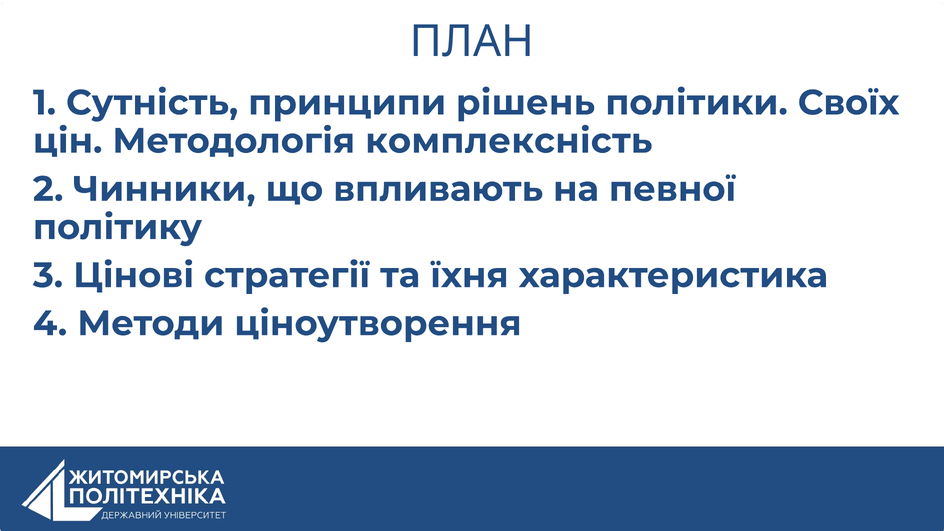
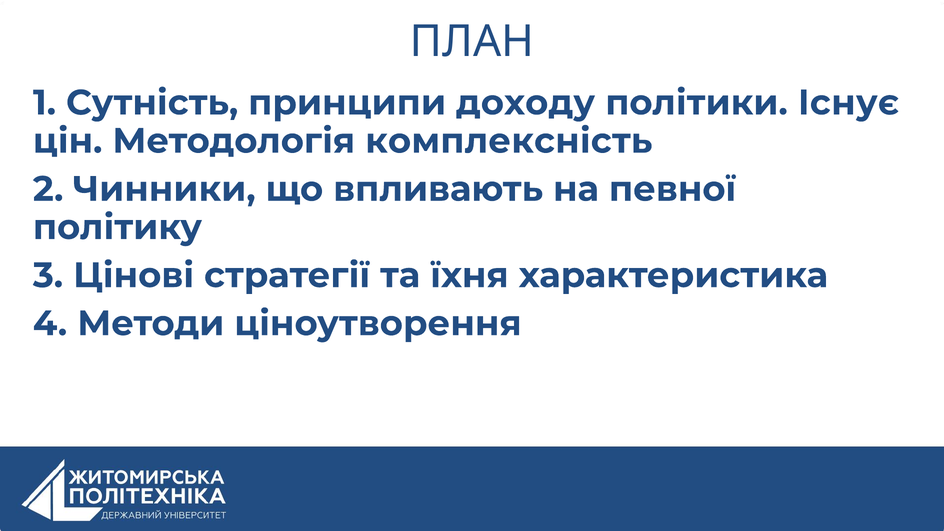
рішень: рішень -> доходу
Своїх: Своїх -> Існує
